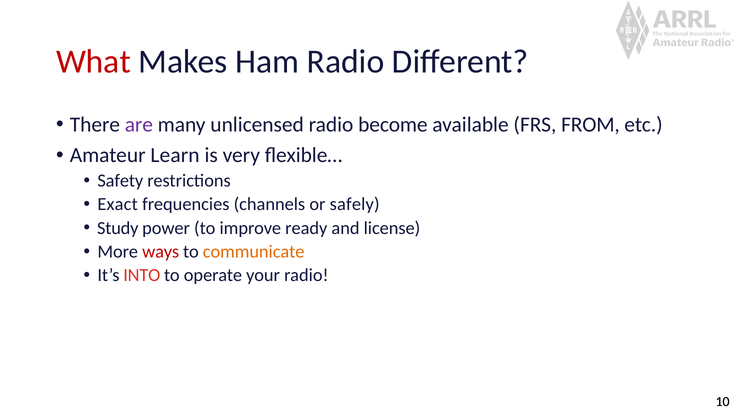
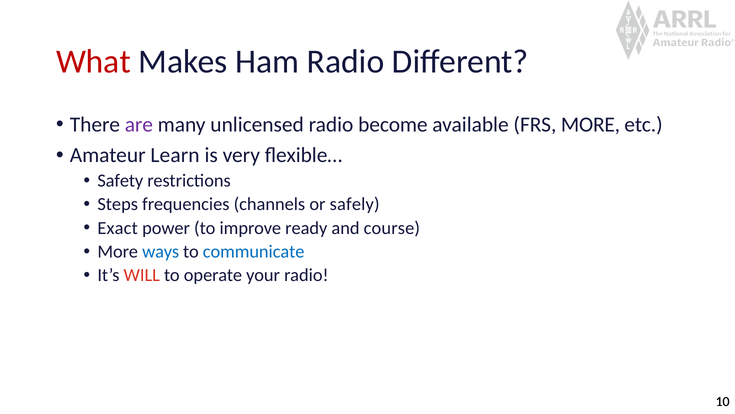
FRS FROM: FROM -> MORE
Exact: Exact -> Steps
Study: Study -> Exact
license: license -> course
ways colour: red -> blue
communicate colour: orange -> blue
INTO: INTO -> WILL
